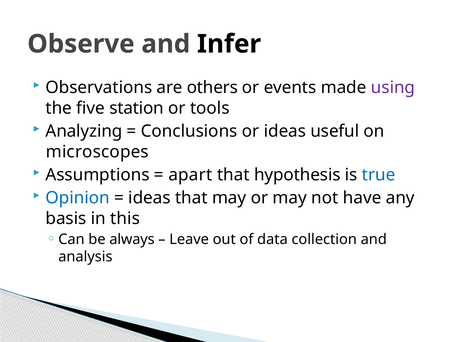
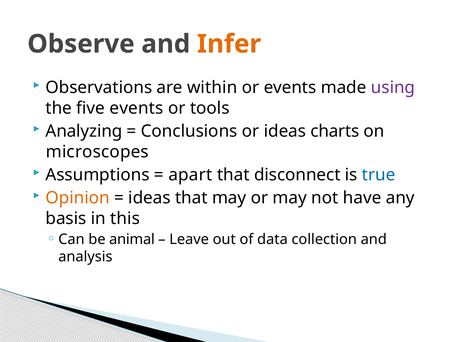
Infer colour: black -> orange
others: others -> within
five station: station -> events
useful: useful -> charts
hypothesis: hypothesis -> disconnect
Opinion colour: blue -> orange
always: always -> animal
